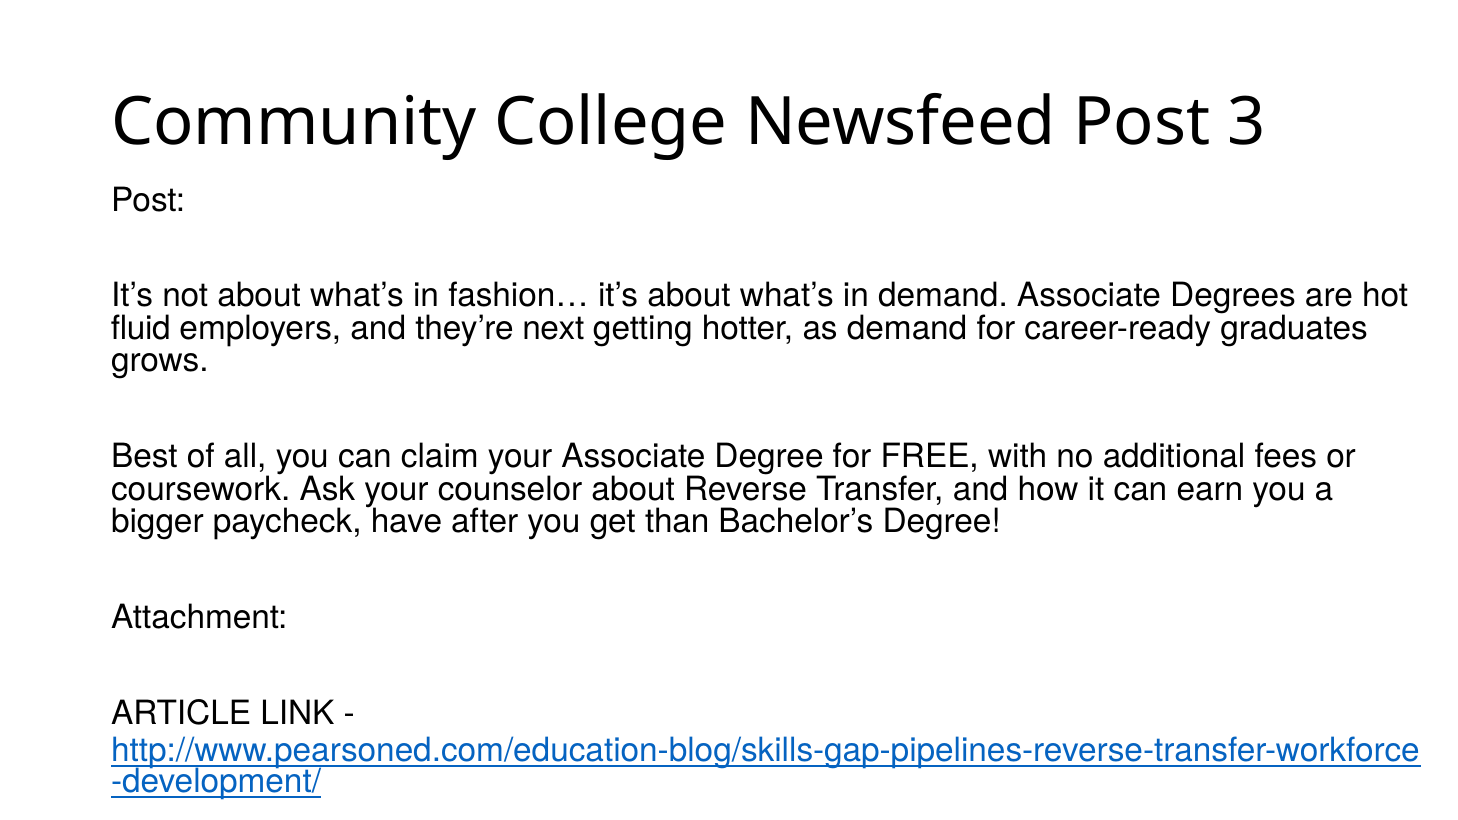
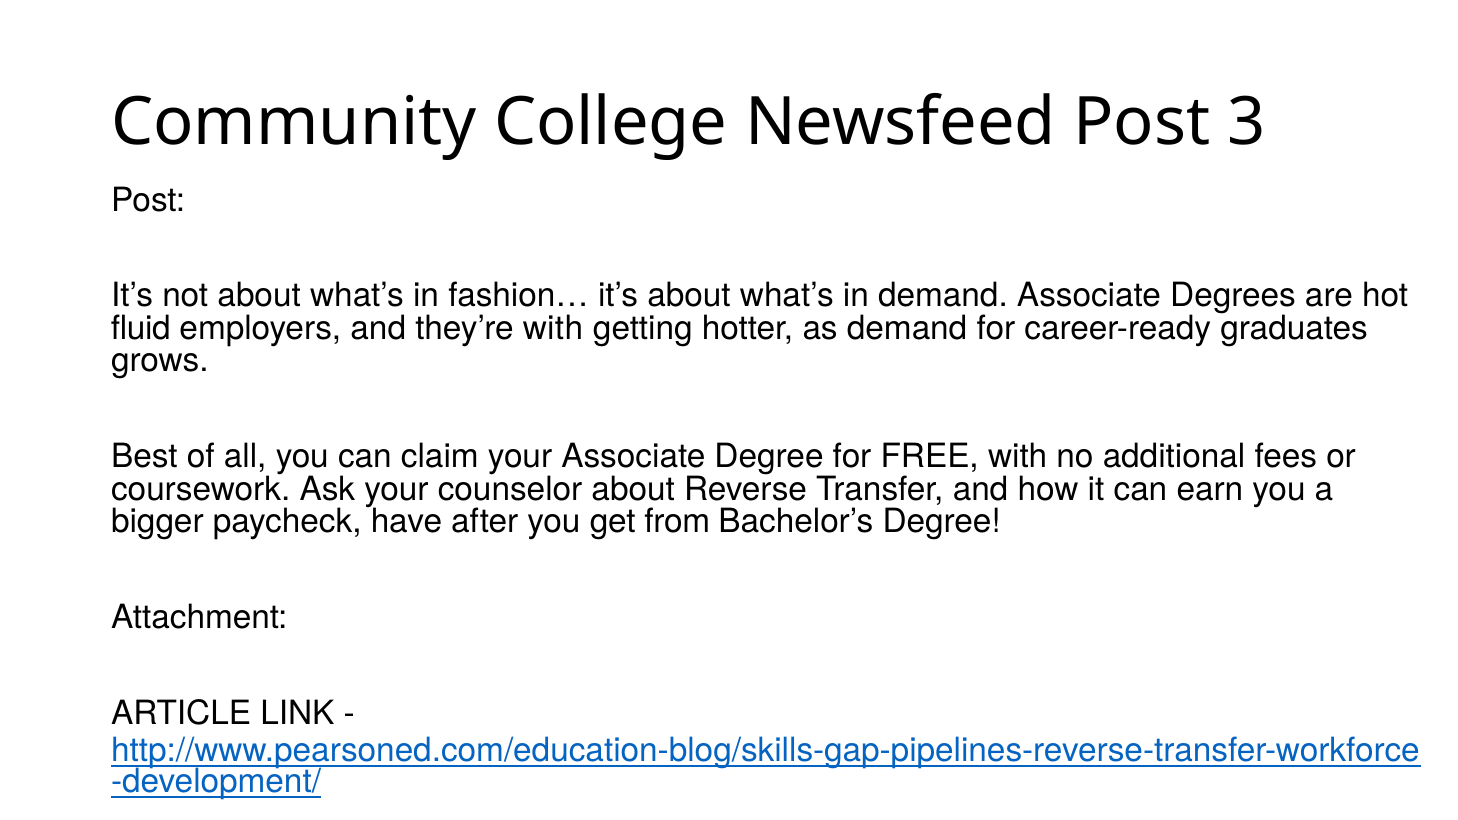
they’re next: next -> with
than: than -> from
